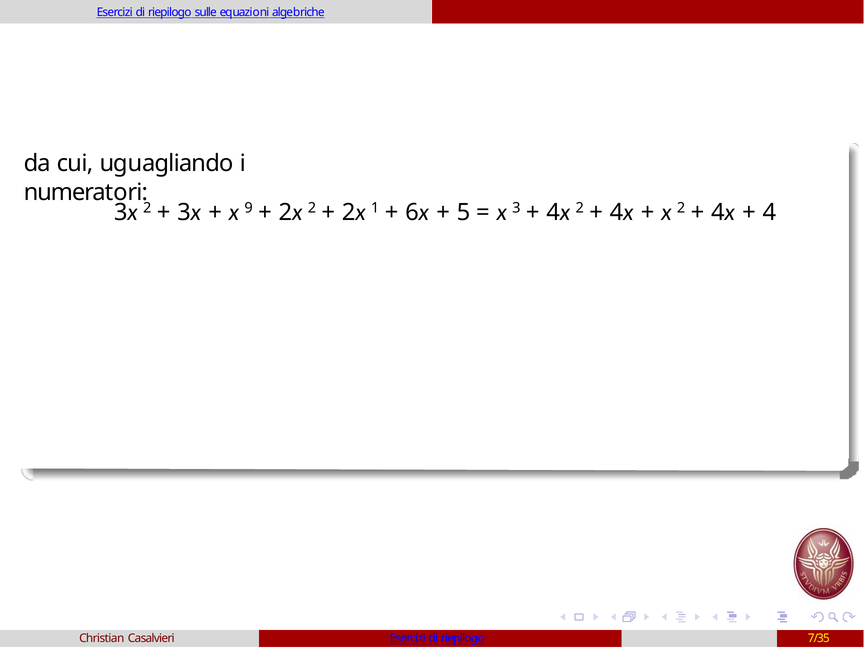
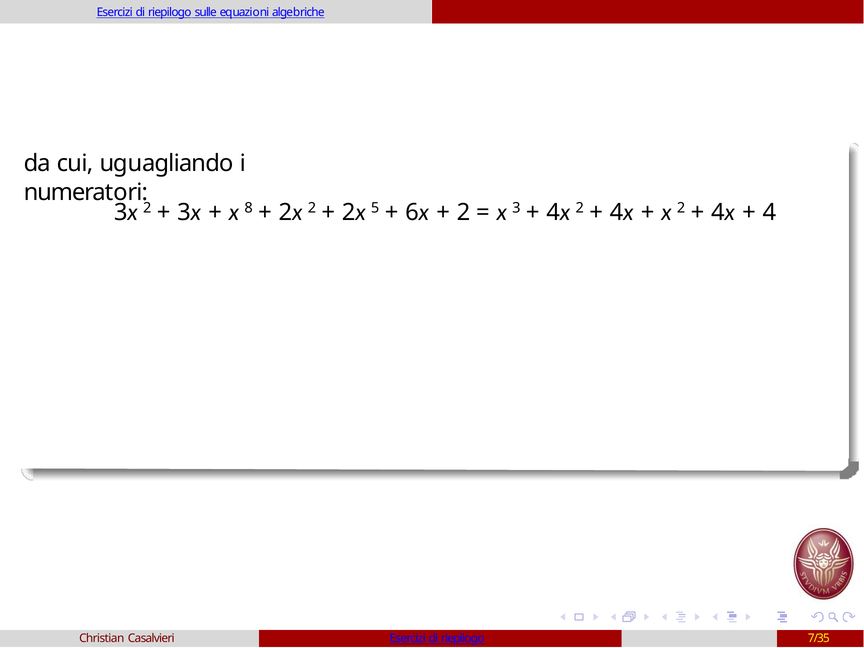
9: 9 -> 8
1: 1 -> 5
5 at (464, 213): 5 -> 2
